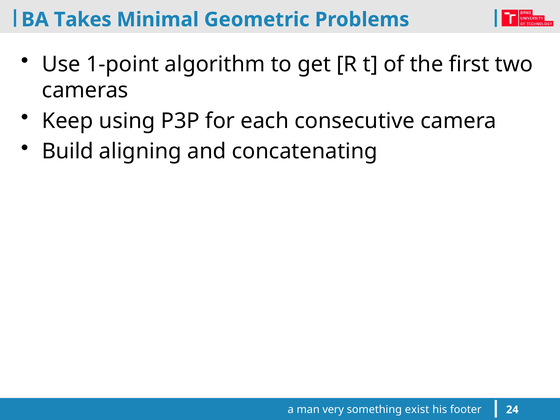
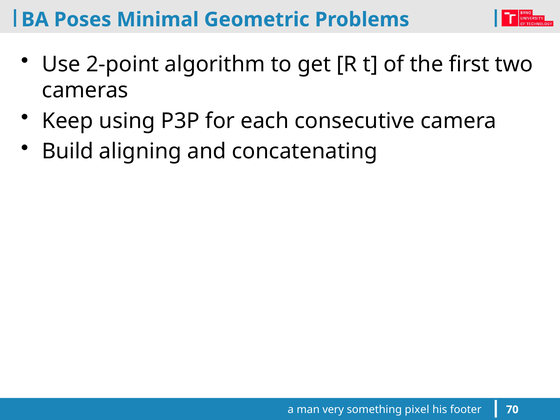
Takes: Takes -> Poses
1-point: 1-point -> 2-point
exist: exist -> pixel
24: 24 -> 70
